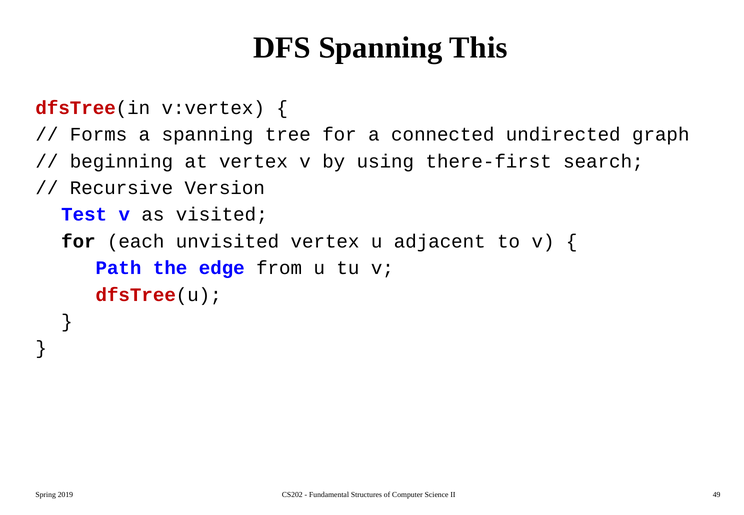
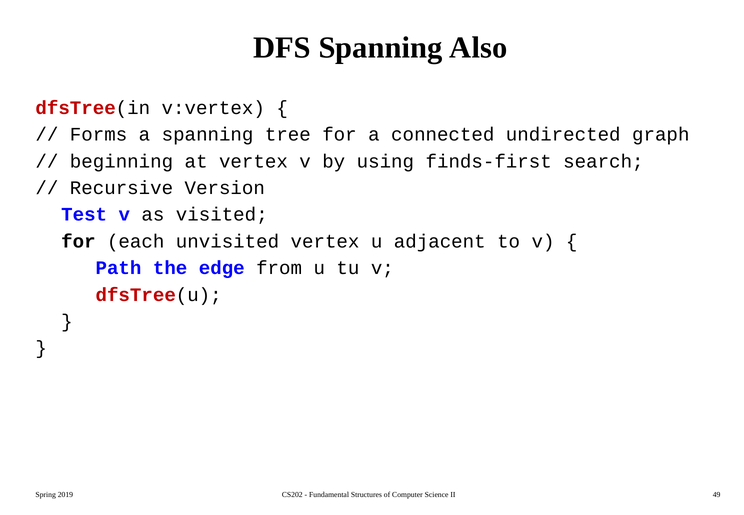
This: This -> Also
there-first: there-first -> finds-first
